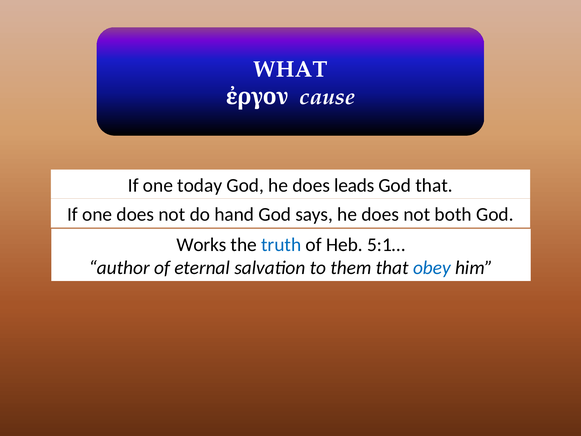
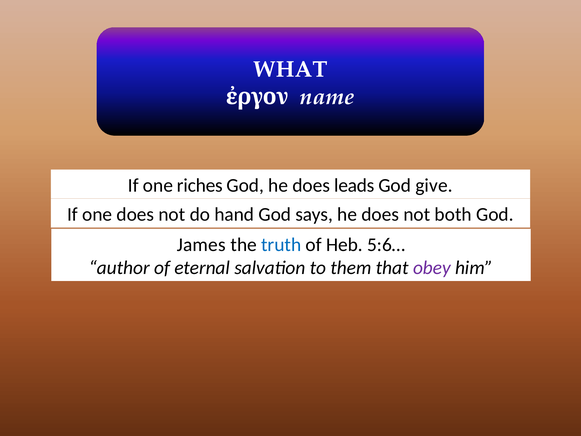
cause: cause -> name
today: today -> riches
God that: that -> give
Works: Works -> James
5:1…: 5:1… -> 5:6…
obey colour: blue -> purple
